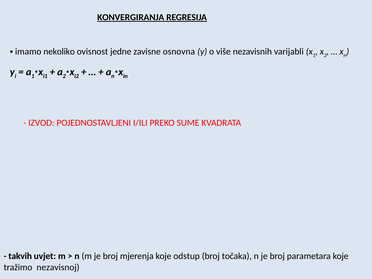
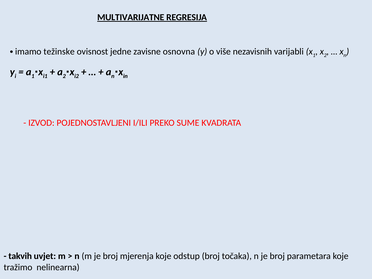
KONVERGIRANJA: KONVERGIRANJA -> MULTIVARIJATNE
nekoliko: nekoliko -> težinske
nezavisnoj: nezavisnoj -> nelinearna
